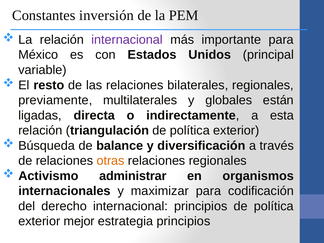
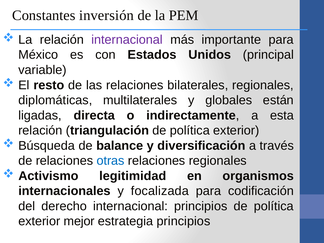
previamente: previamente -> diplomáticas
otras colour: orange -> blue
administrar: administrar -> legitimidad
maximizar: maximizar -> focalizada
